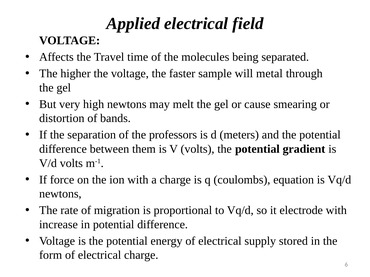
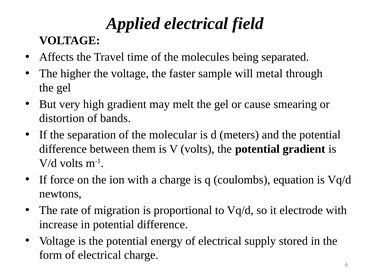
high newtons: newtons -> gradient
professors: professors -> molecular
